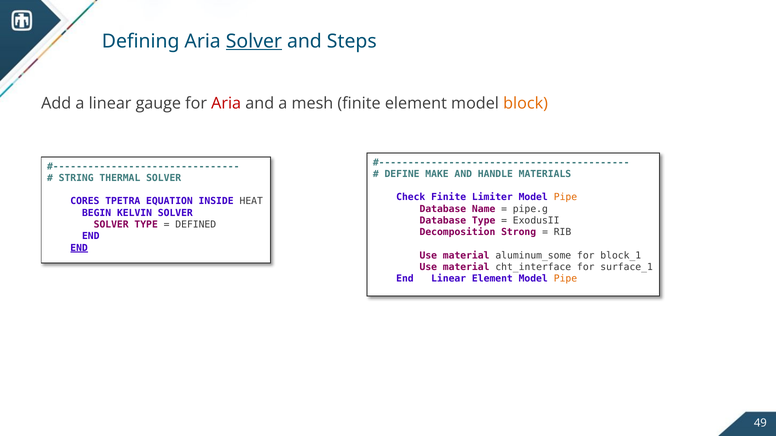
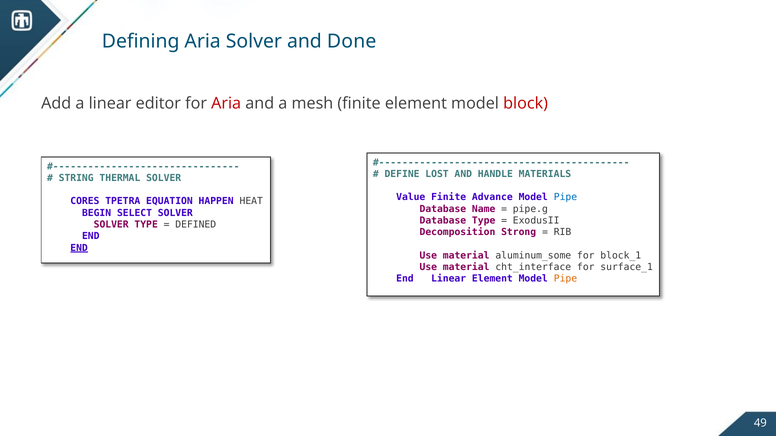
Solver at (254, 41) underline: present -> none
Steps: Steps -> Done
gauge: gauge -> editor
block colour: orange -> red
MAKE: MAKE -> LOST
Check: Check -> Value
Limiter: Limiter -> Advance
Pipe at (565, 197) colour: orange -> blue
INSIDE: INSIDE -> HAPPEN
KELVIN: KELVIN -> SELECT
